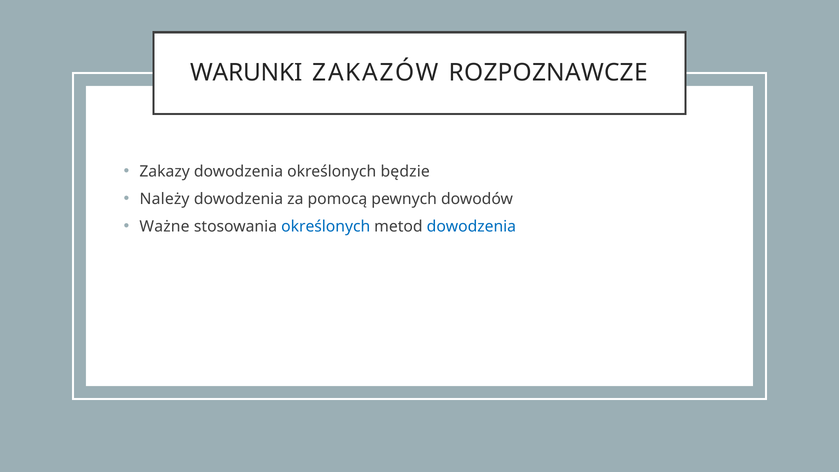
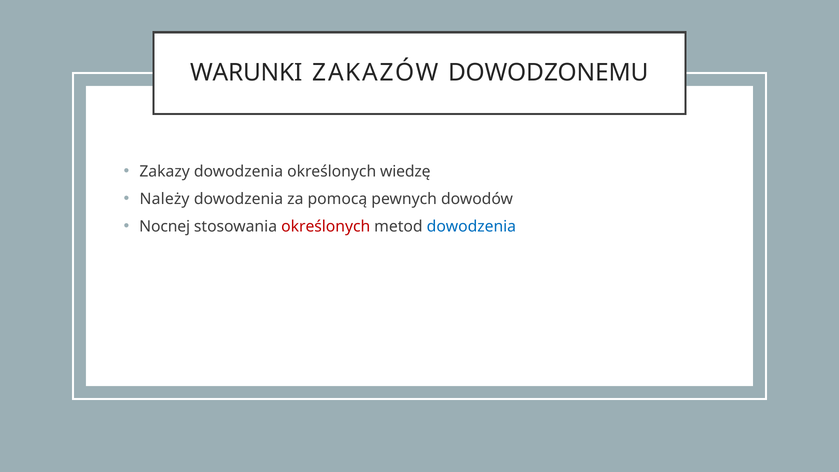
ROZPOZNAWCZE: ROZPOZNAWCZE -> DOWODZONEMU
będzie: będzie -> wiedzę
Ważne: Ważne -> Nocnej
określonych at (326, 227) colour: blue -> red
